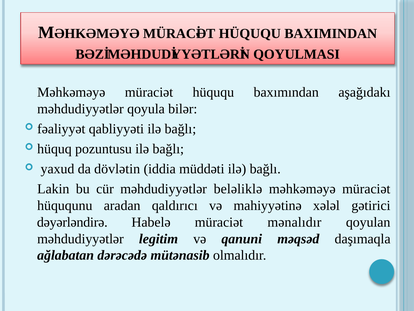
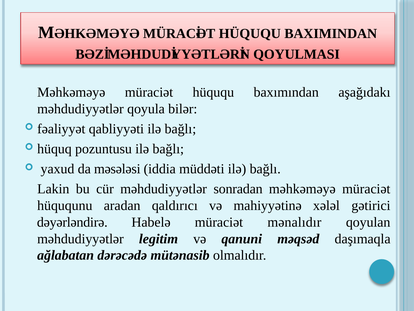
dövlətin: dövlətin -> məsələsi
beləliklə: beləliklə -> sonradan
